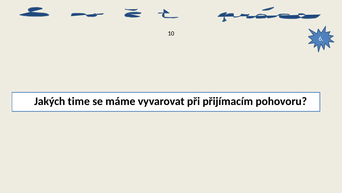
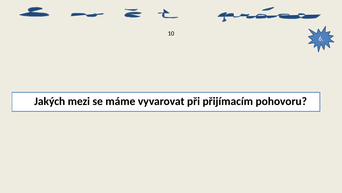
time: time -> mezi
